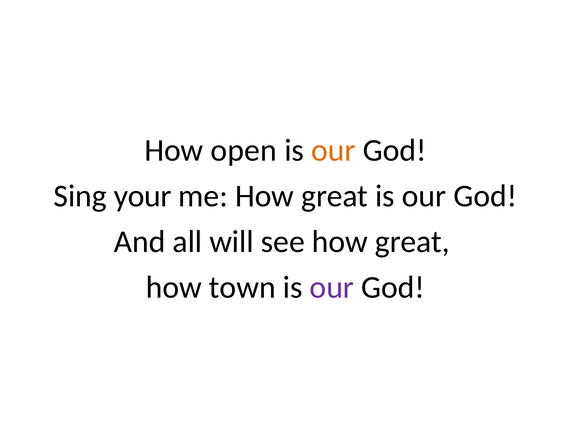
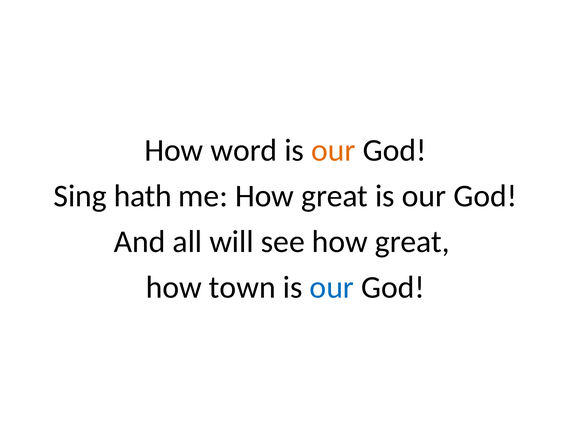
open: open -> word
your: your -> hath
our at (332, 288) colour: purple -> blue
